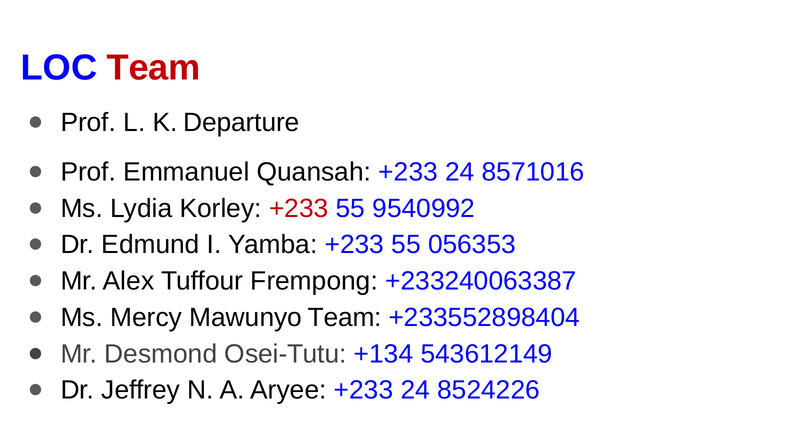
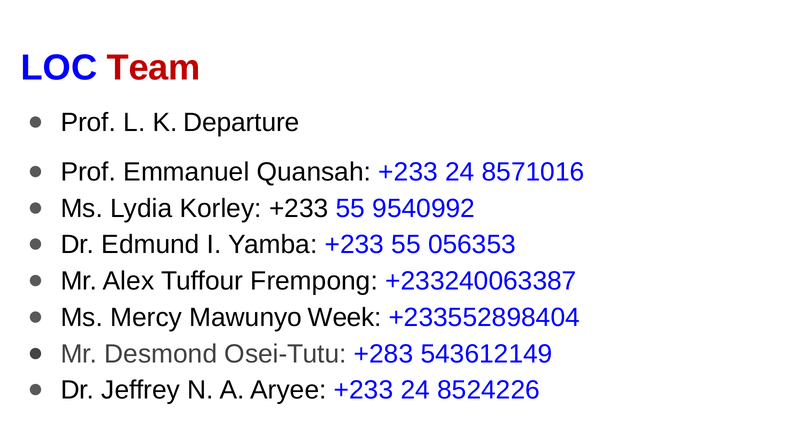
+233 at (299, 208) colour: red -> black
Mawunyo Team: Team -> Week
+134: +134 -> +283
